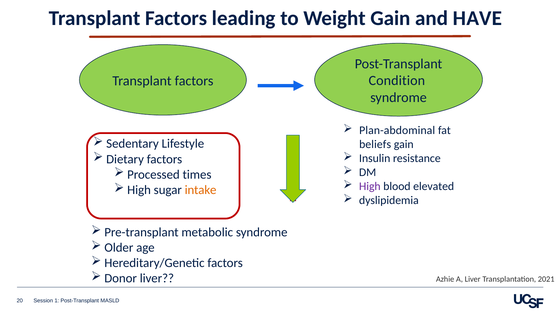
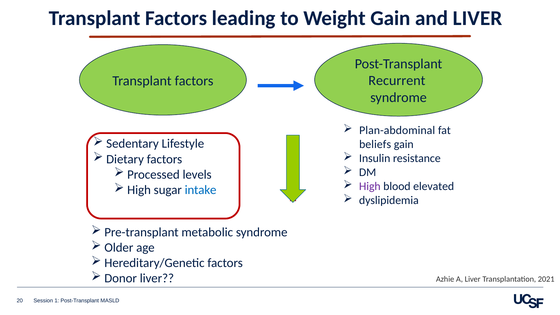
and HAVE: HAVE -> LIVER
Condition: Condition -> Recurrent
times: times -> levels
intake colour: orange -> blue
